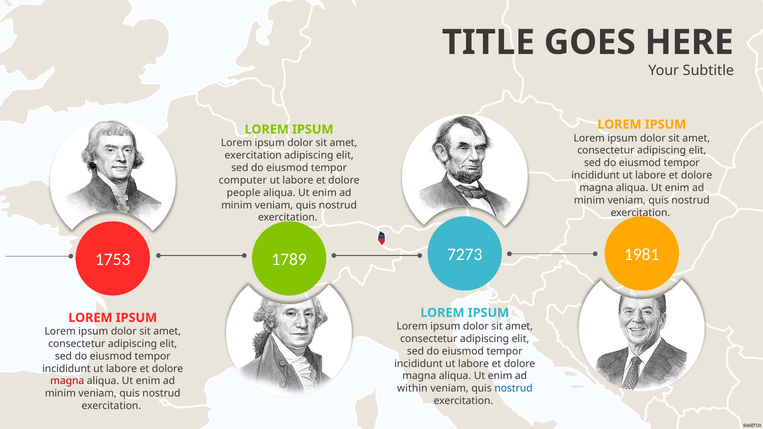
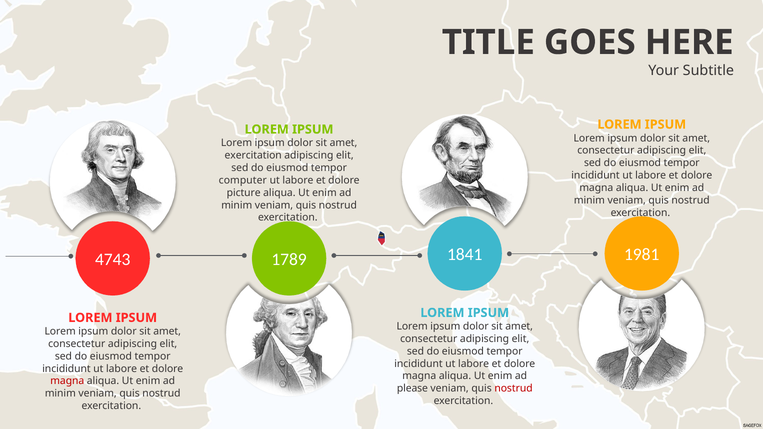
people: people -> picture
7273: 7273 -> 1841
1753: 1753 -> 4743
within: within -> please
nostrud at (514, 389) colour: blue -> red
